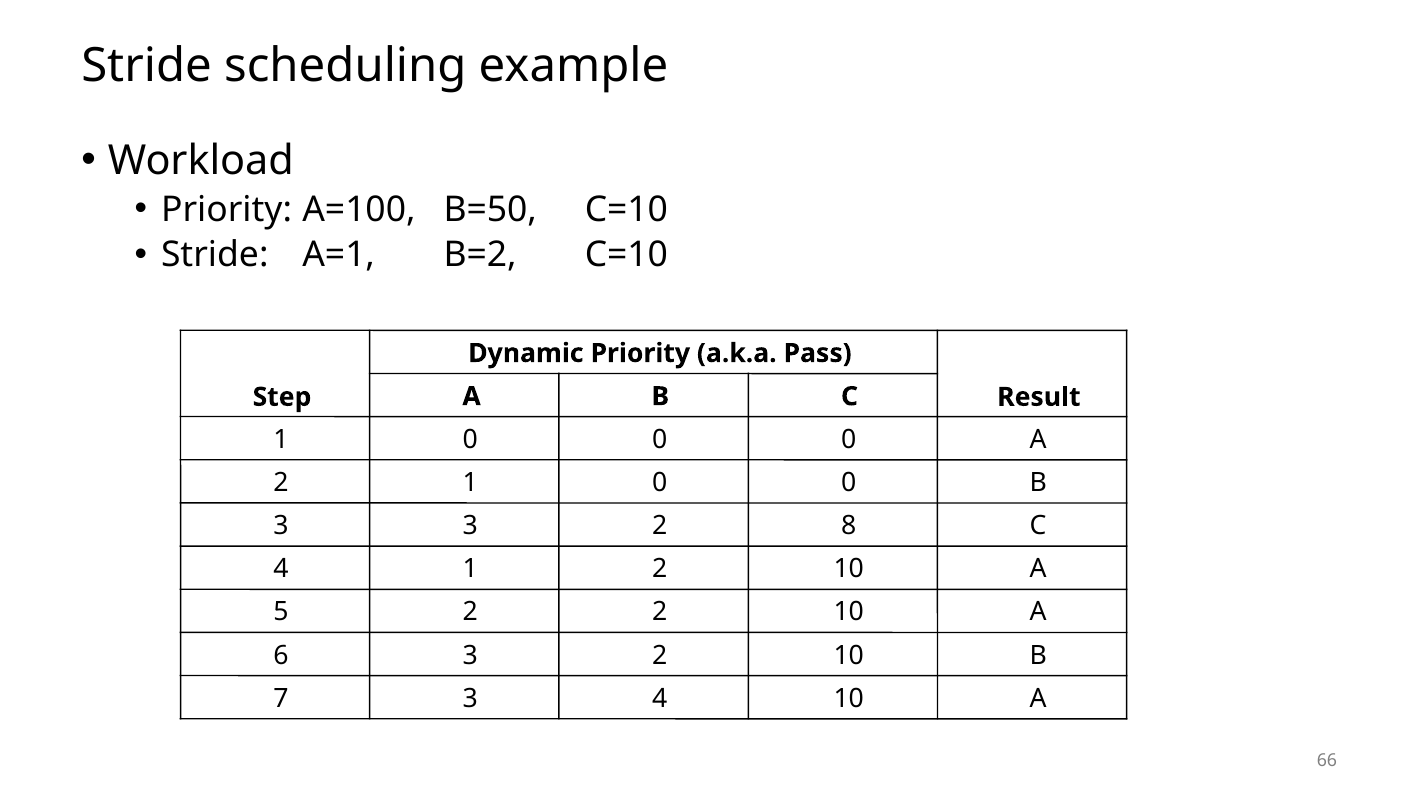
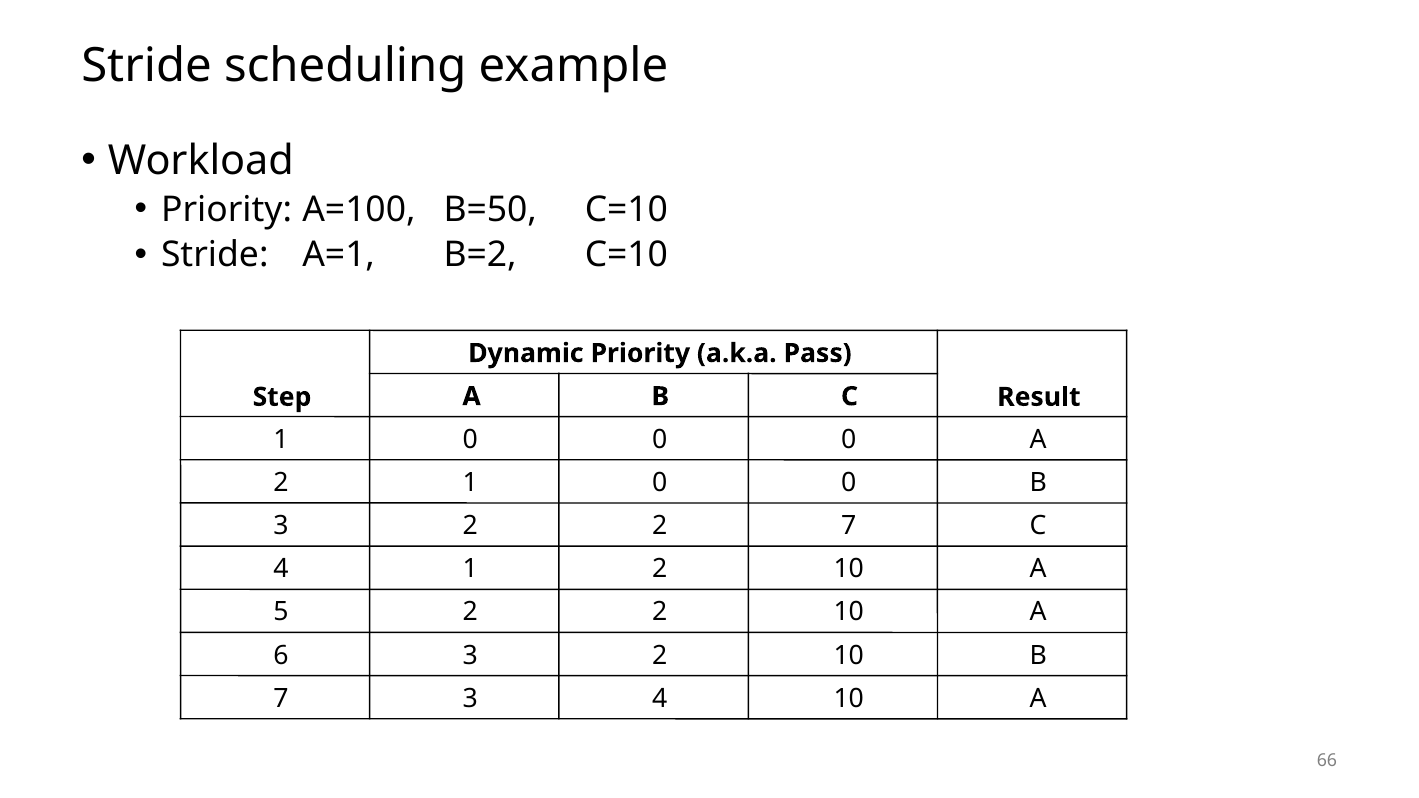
3 at (470, 526): 3 -> 2
2 8: 8 -> 7
